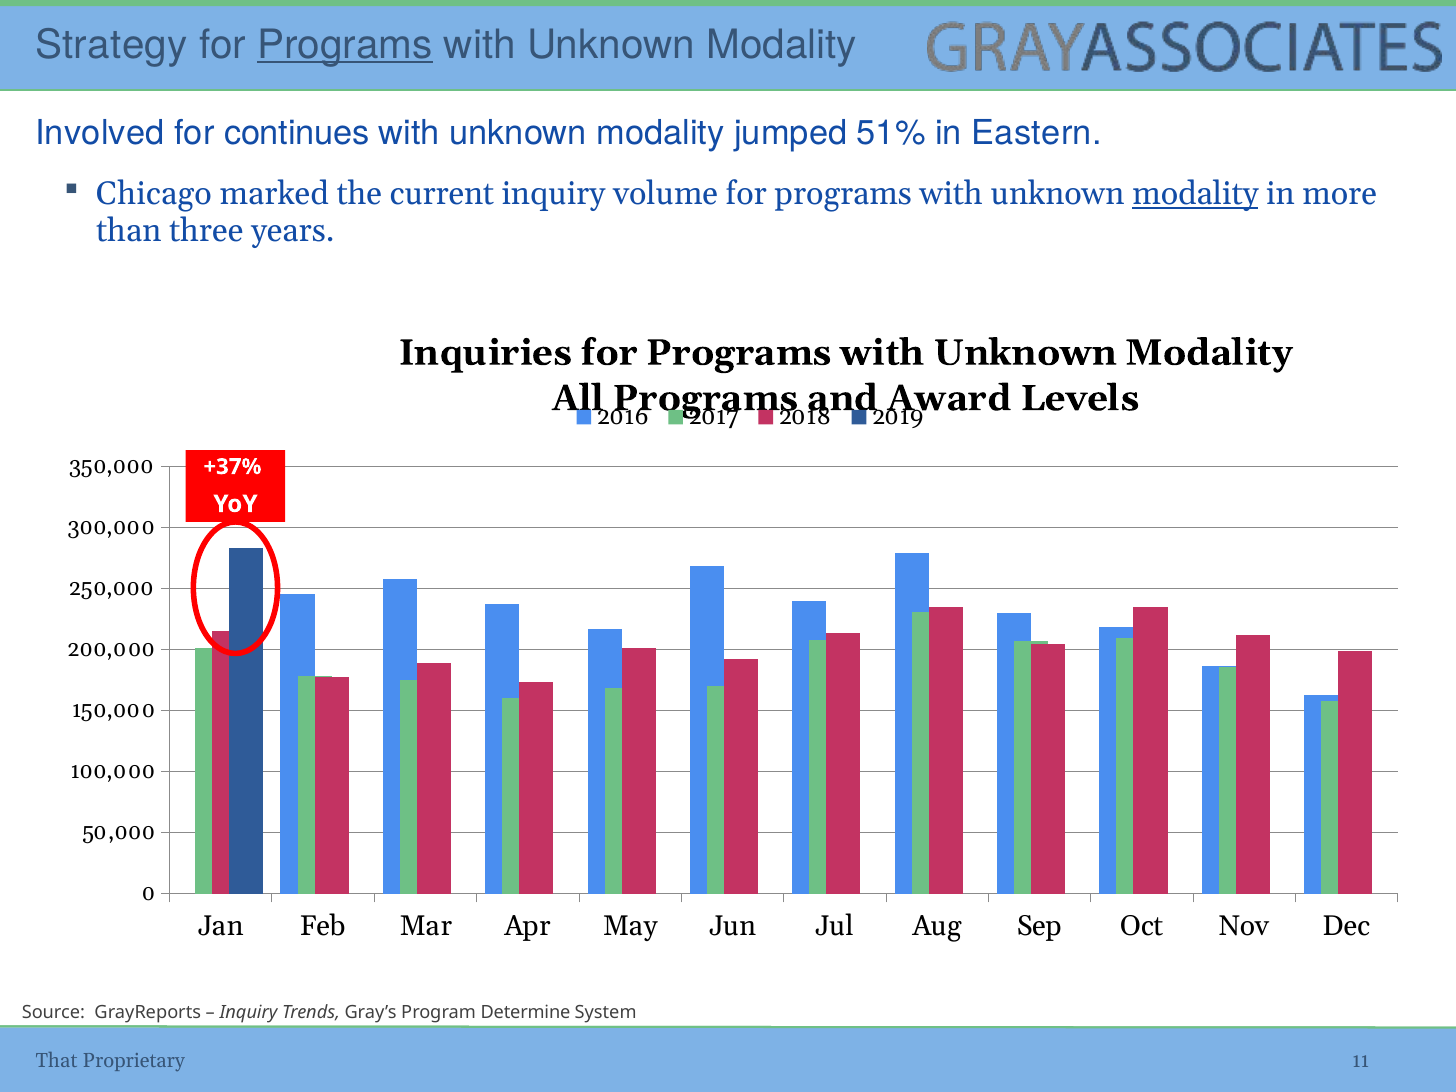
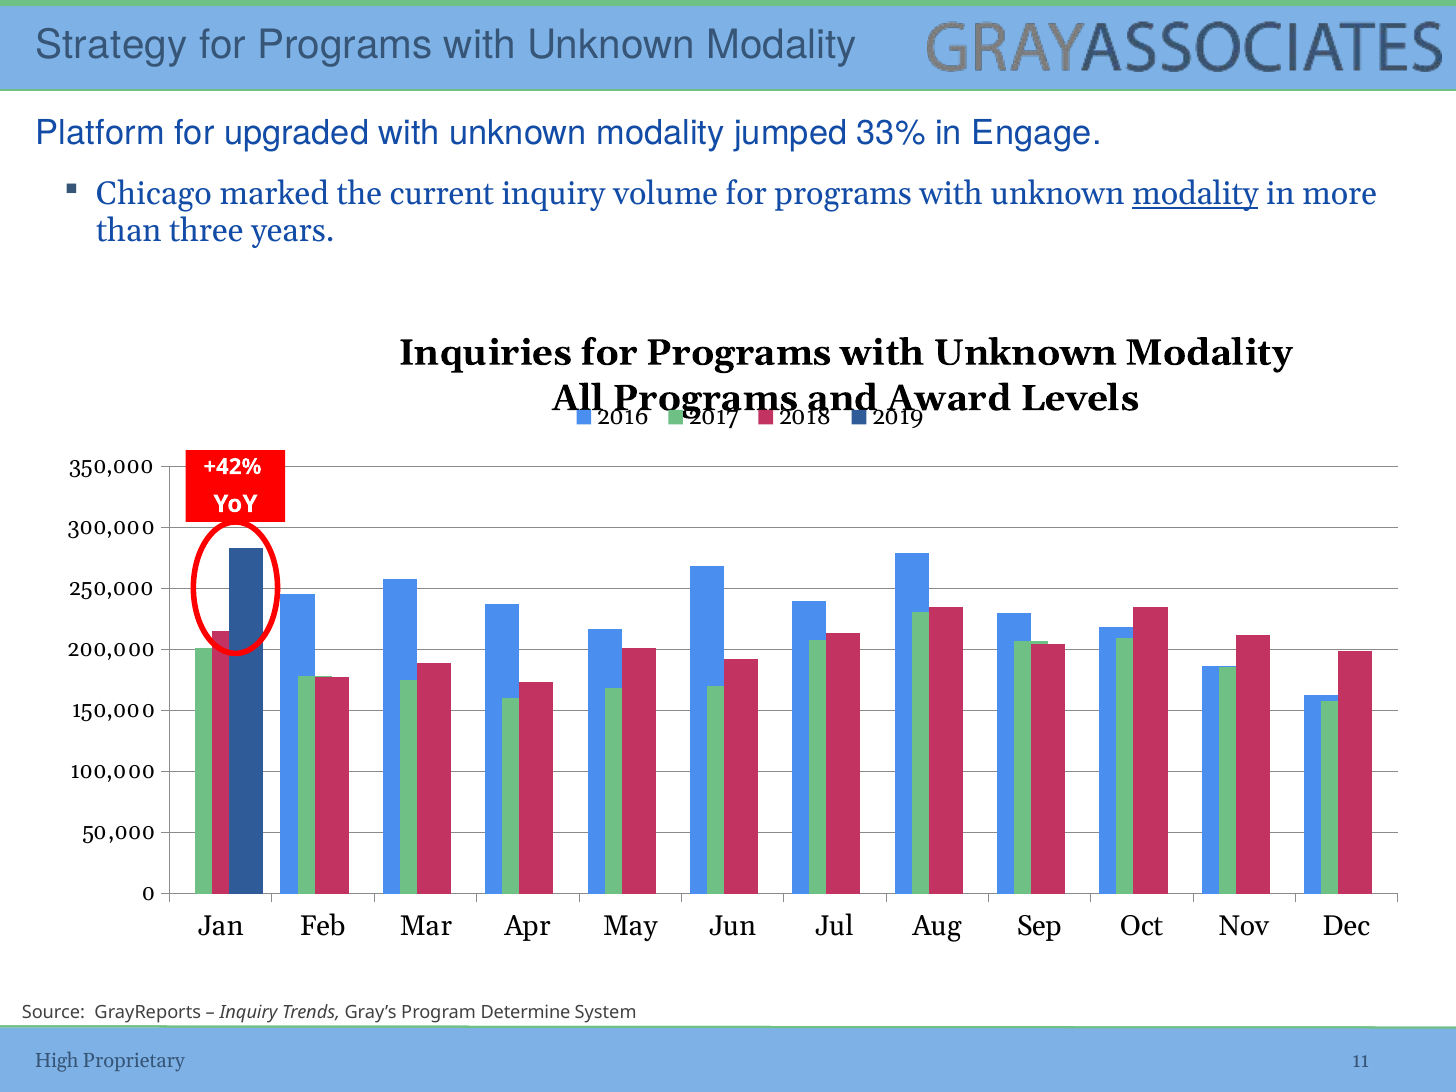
Programs at (345, 45) underline: present -> none
Involved: Involved -> Platform
continues: continues -> upgraded
51%: 51% -> 33%
Eastern: Eastern -> Engage
+37%: +37% -> +42%
That: That -> High
